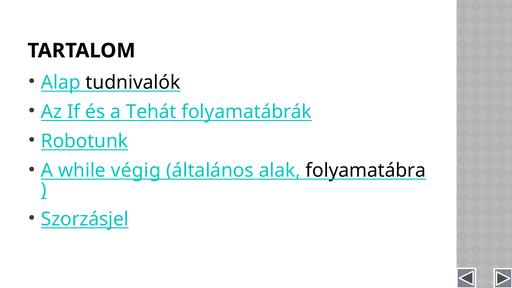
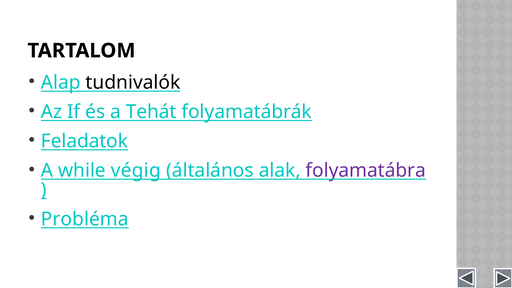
Robotunk: Robotunk -> Feladatok
folyamatábra colour: black -> purple
Szorzásjel: Szorzásjel -> Probléma
